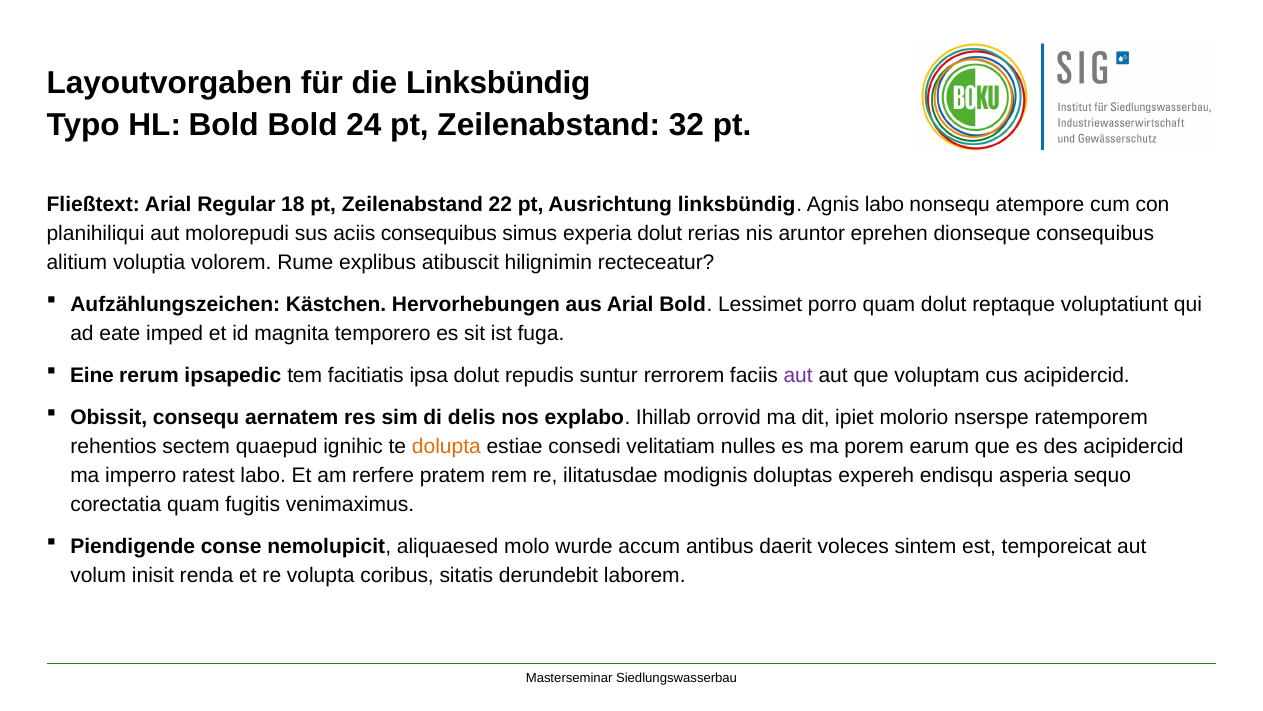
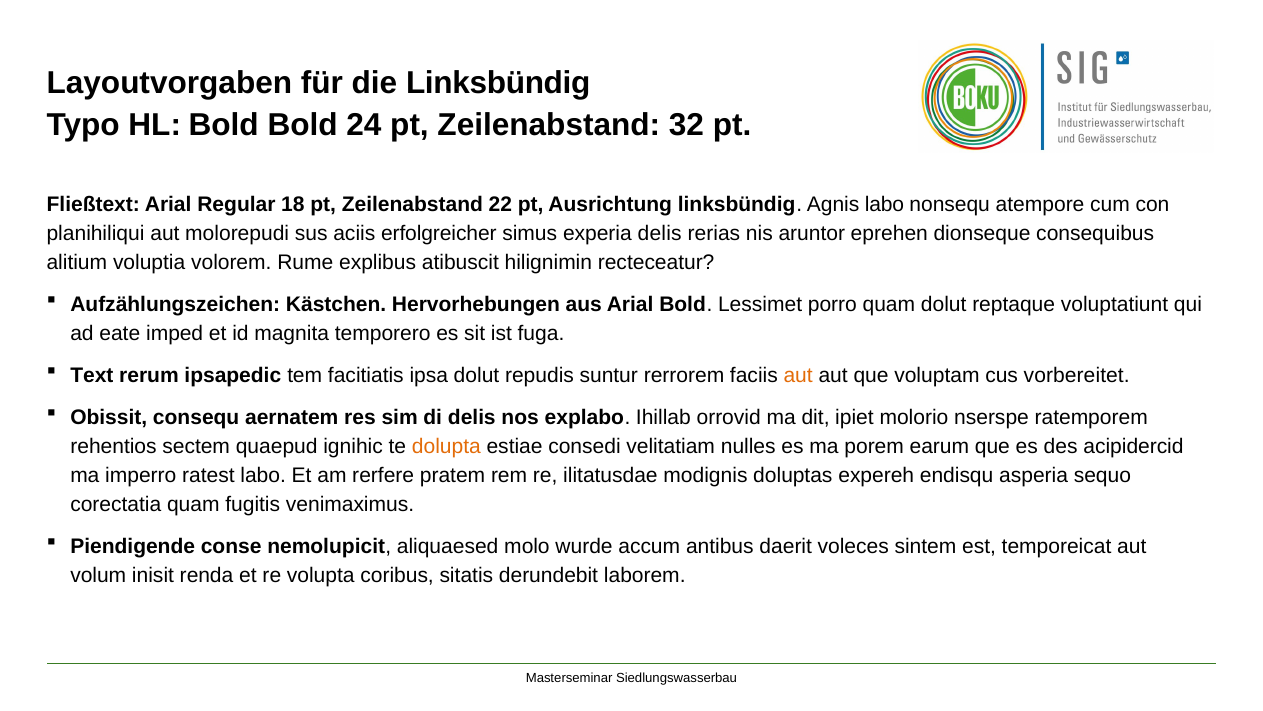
aciis consequibus: consequibus -> erfolgreicher
experia dolut: dolut -> delis
Eine: Eine -> Text
aut at (798, 375) colour: purple -> orange
cus acipidercid: acipidercid -> vorbereitet
